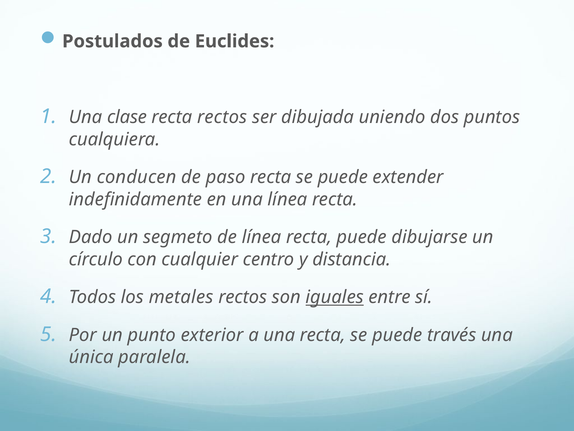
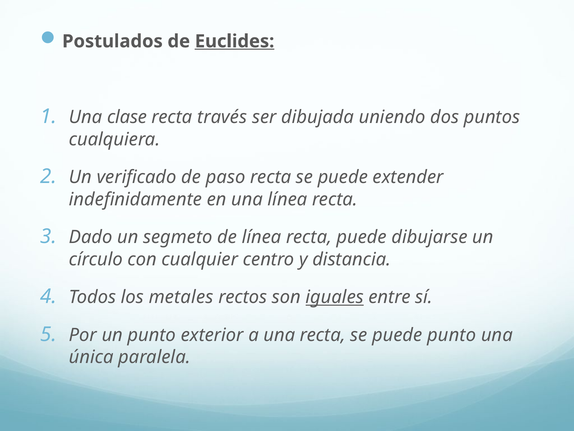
Euclides underline: none -> present
recta rectos: rectos -> través
conducen: conducen -> verificado
puede través: través -> punto
